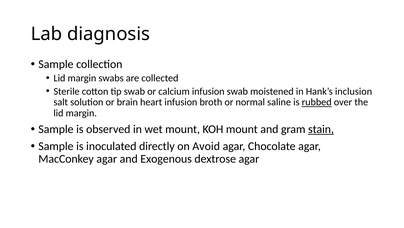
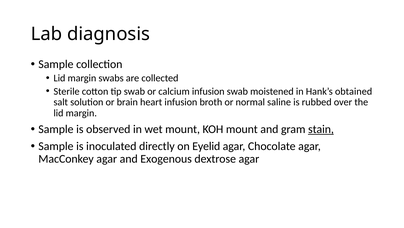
inclusion: inclusion -> obtained
rubbed underline: present -> none
Avoid: Avoid -> Eyelid
